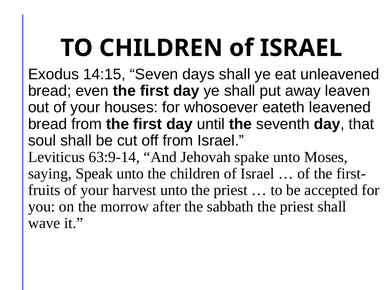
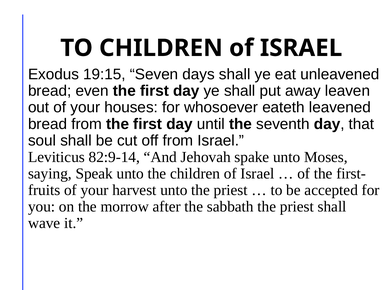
14:15: 14:15 -> 19:15
63:9-14: 63:9-14 -> 82:9-14
